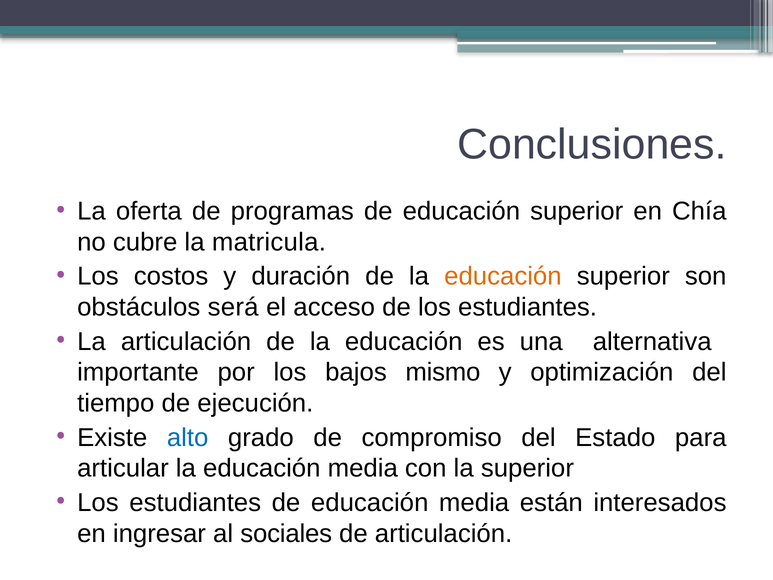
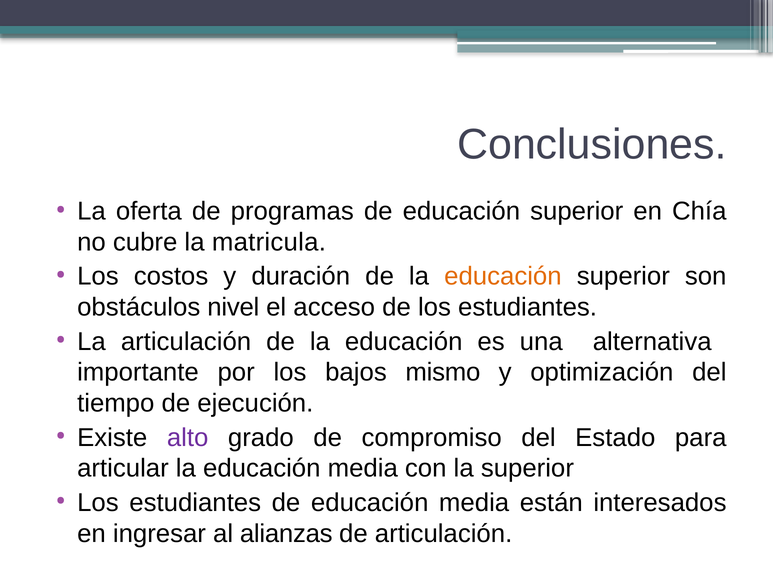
será: será -> nivel
alto colour: blue -> purple
sociales: sociales -> alianzas
